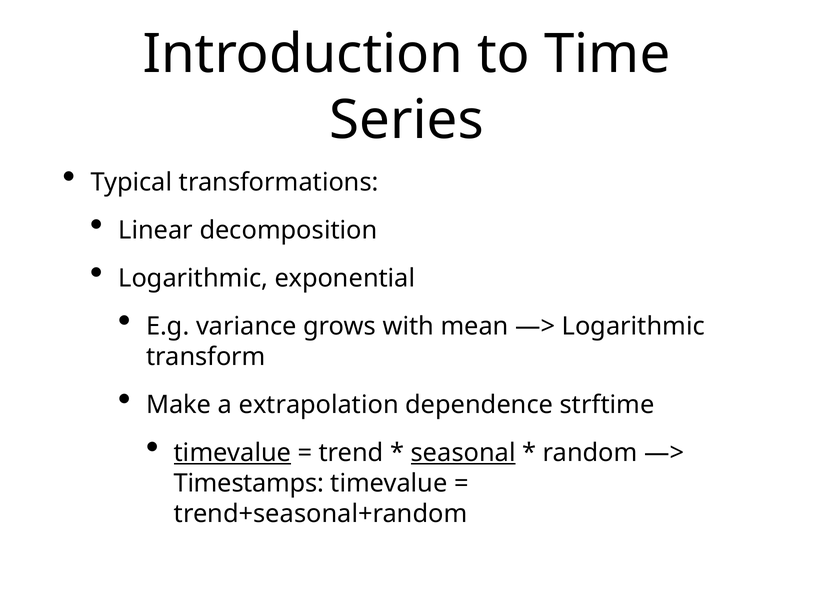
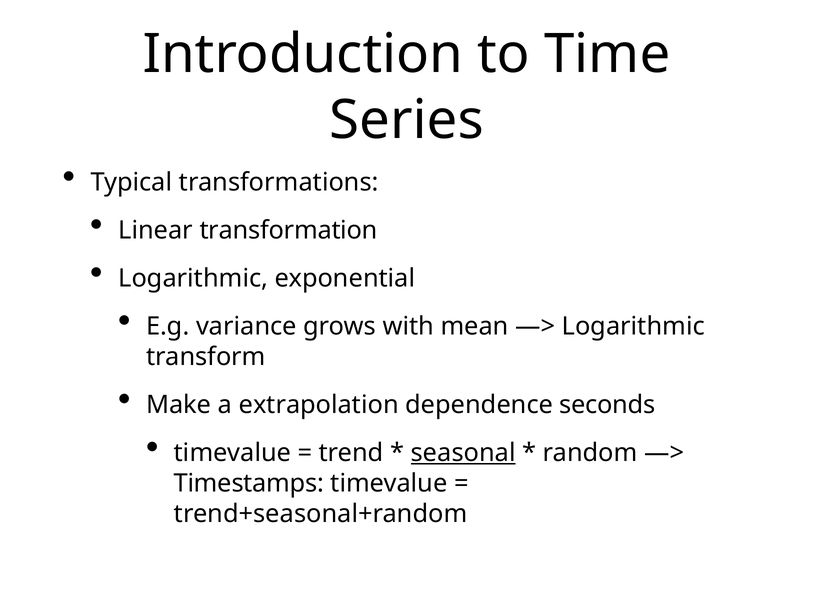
decomposition: decomposition -> transformation
strftime: strftime -> seconds
timevalue at (232, 452) underline: present -> none
